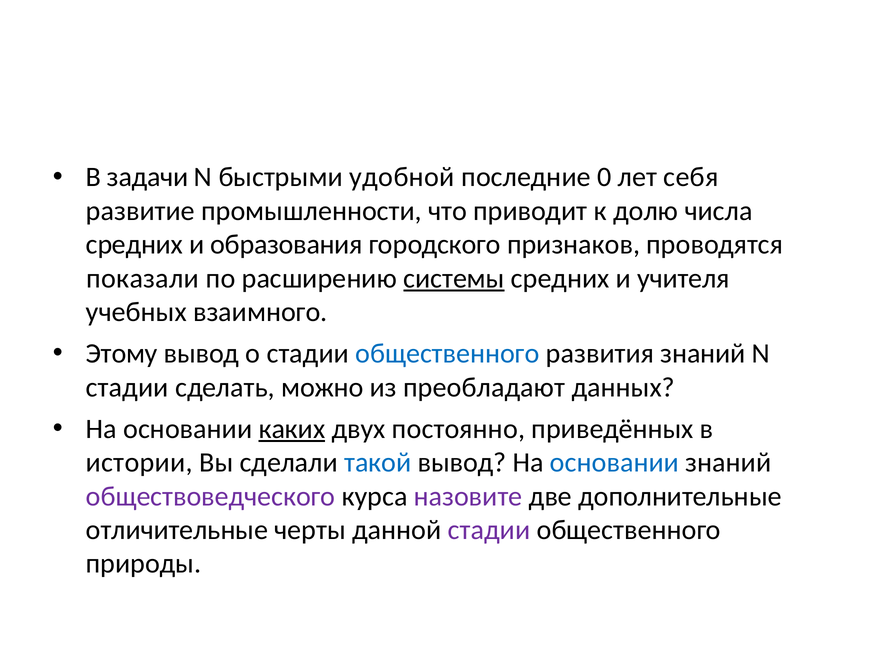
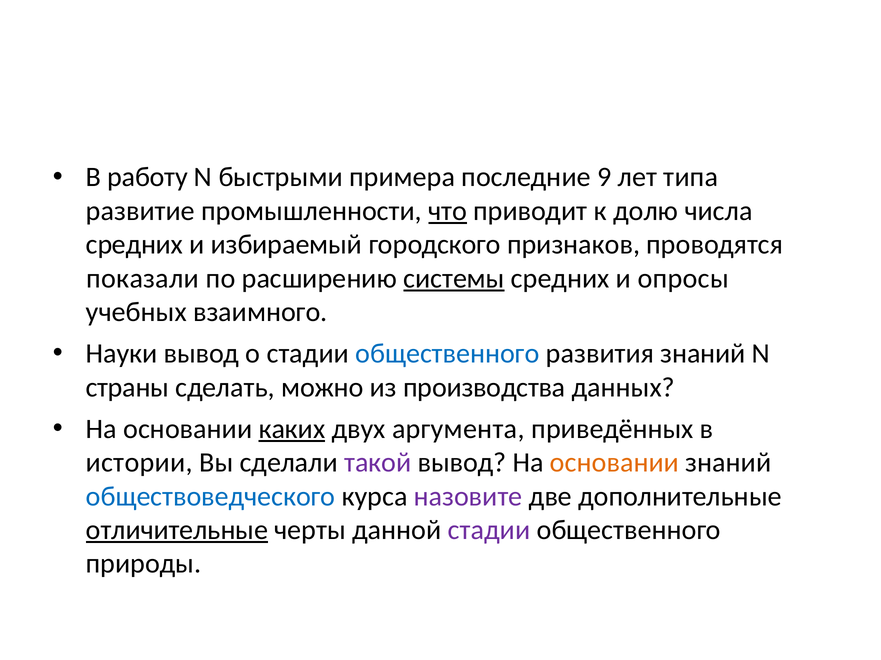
задачи: задачи -> работу
удобной: удобной -> примера
0: 0 -> 9
себя: себя -> типа
что underline: none -> present
образования: образования -> избираемый
учителя: учителя -> опросы
Этому: Этому -> Науки
стадии at (127, 388): стадии -> страны
преобладают: преобладают -> производства
постоянно: постоянно -> аргумента
такой colour: blue -> purple
основании at (614, 463) colour: blue -> orange
обществоведческого colour: purple -> blue
отличительные underline: none -> present
